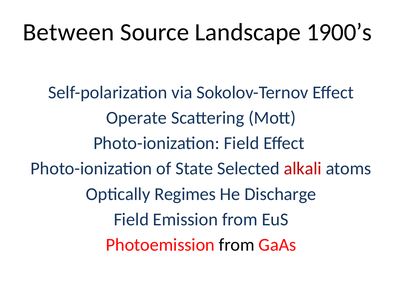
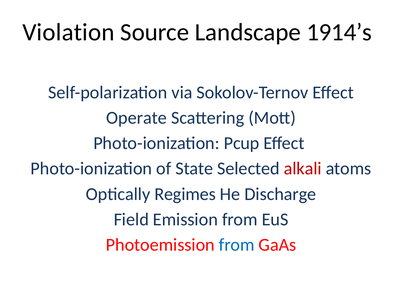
Between: Between -> Violation
1900’s: 1900’s -> 1914’s
Photo-ionization Field: Field -> Pcup
from at (237, 245) colour: black -> blue
